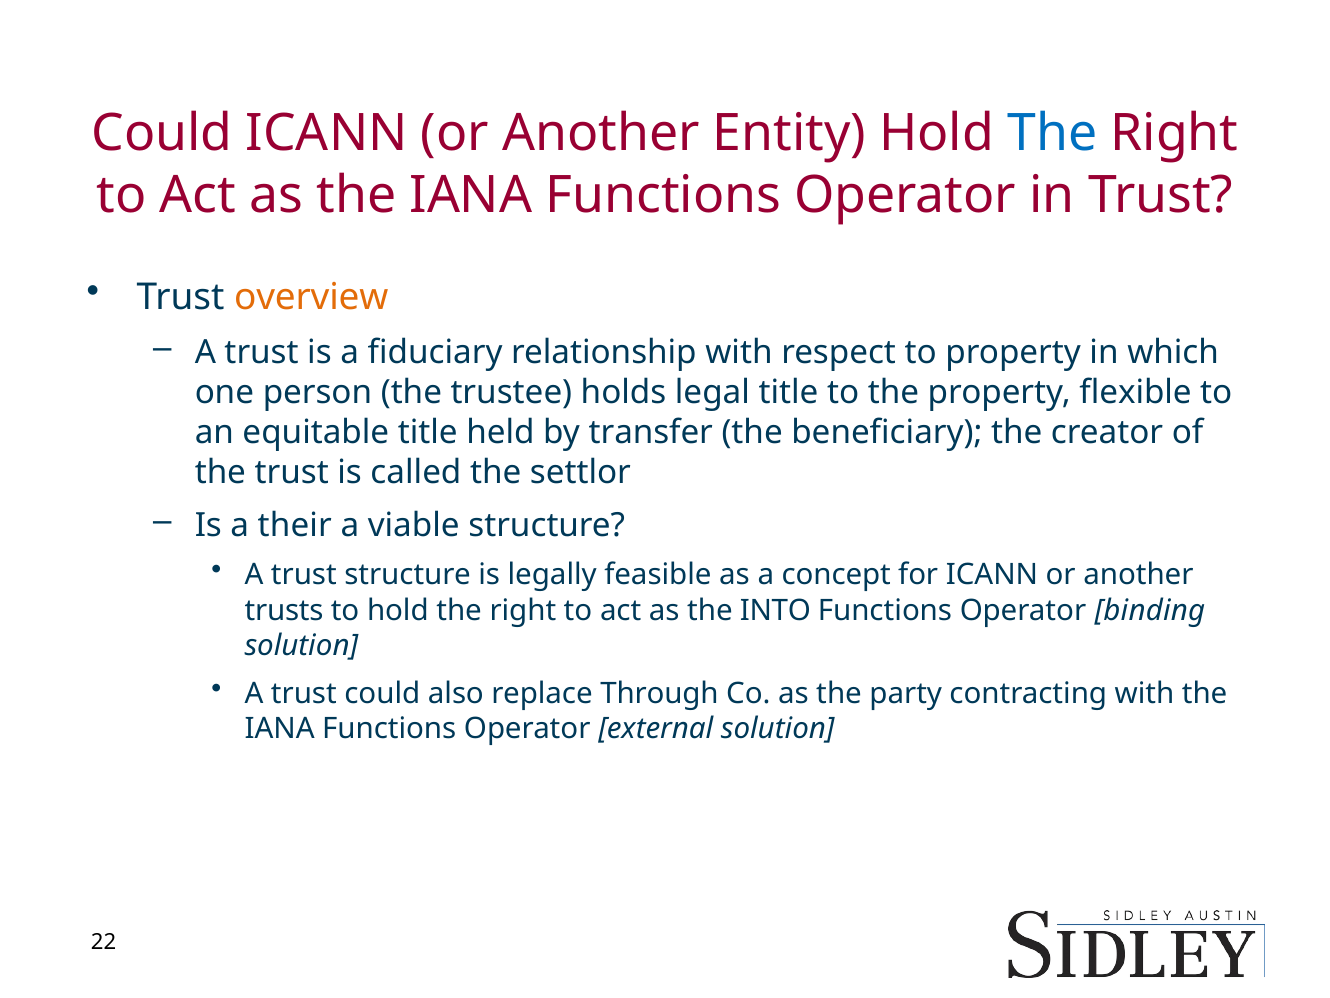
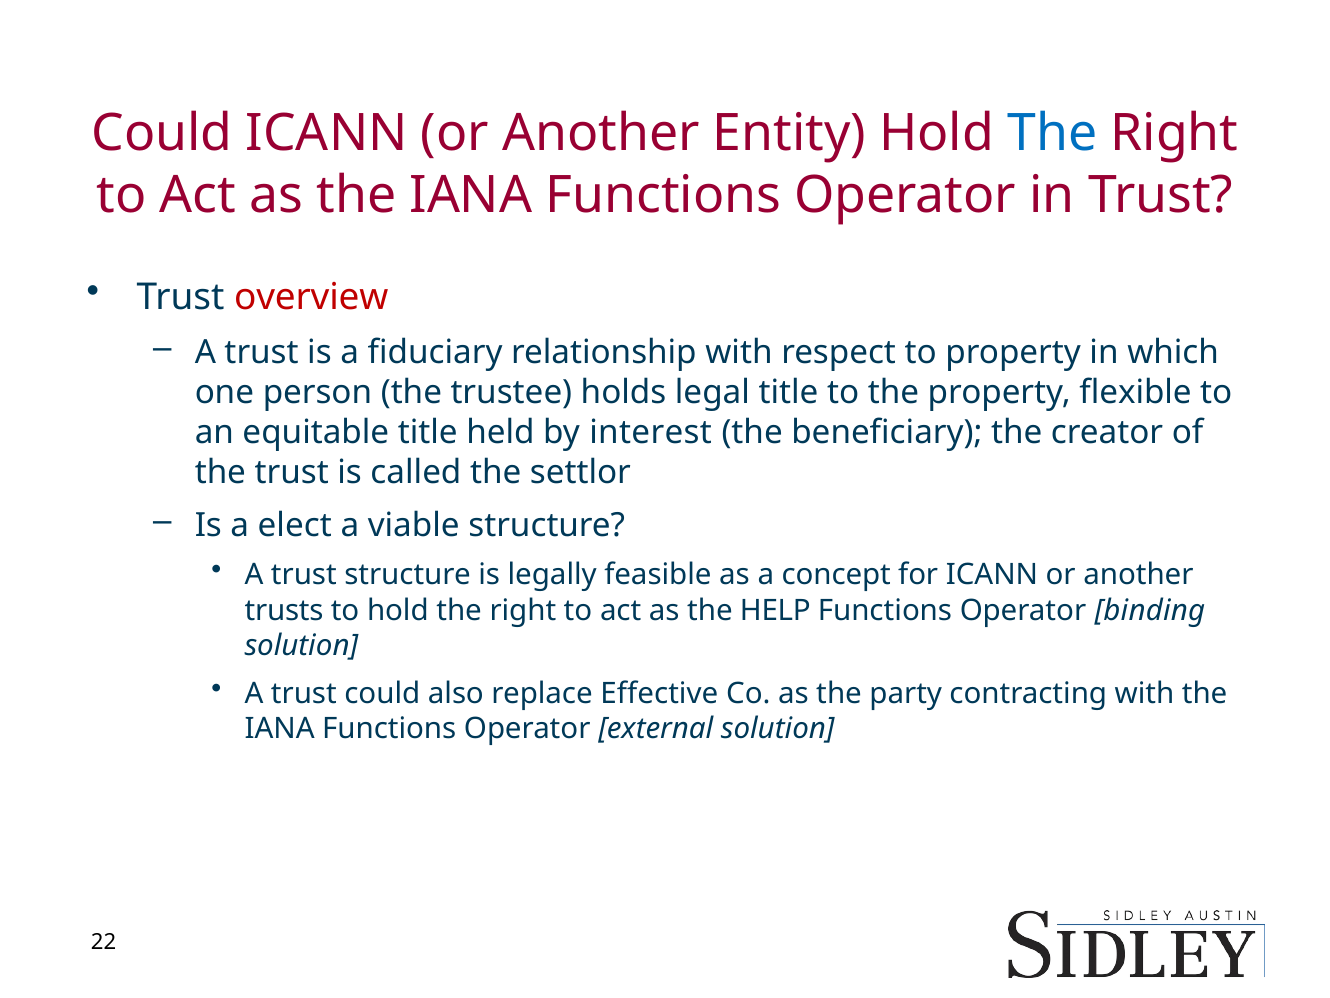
overview colour: orange -> red
transfer: transfer -> interest
their: their -> elect
INTO: INTO -> HELP
Through: Through -> Effective
